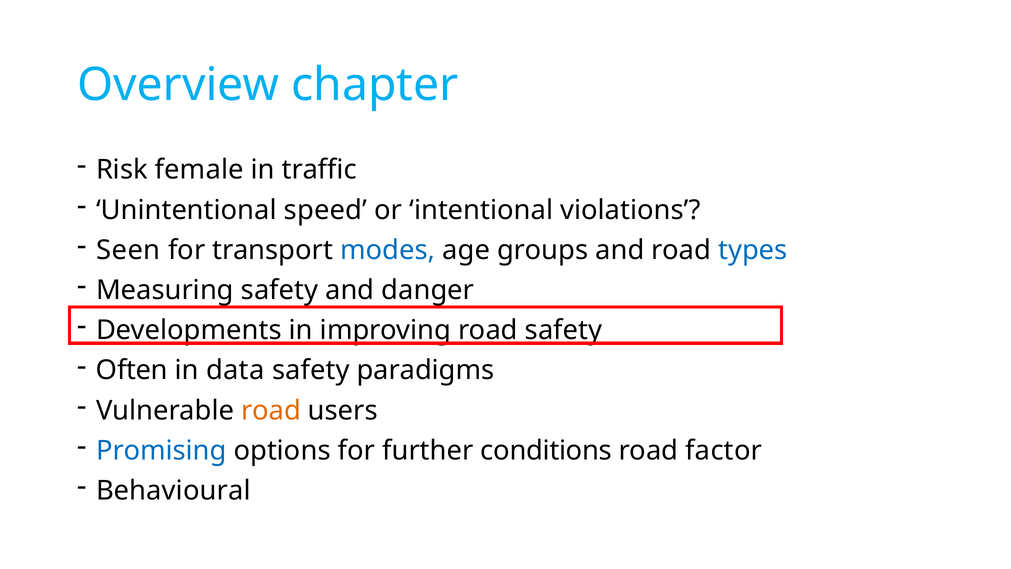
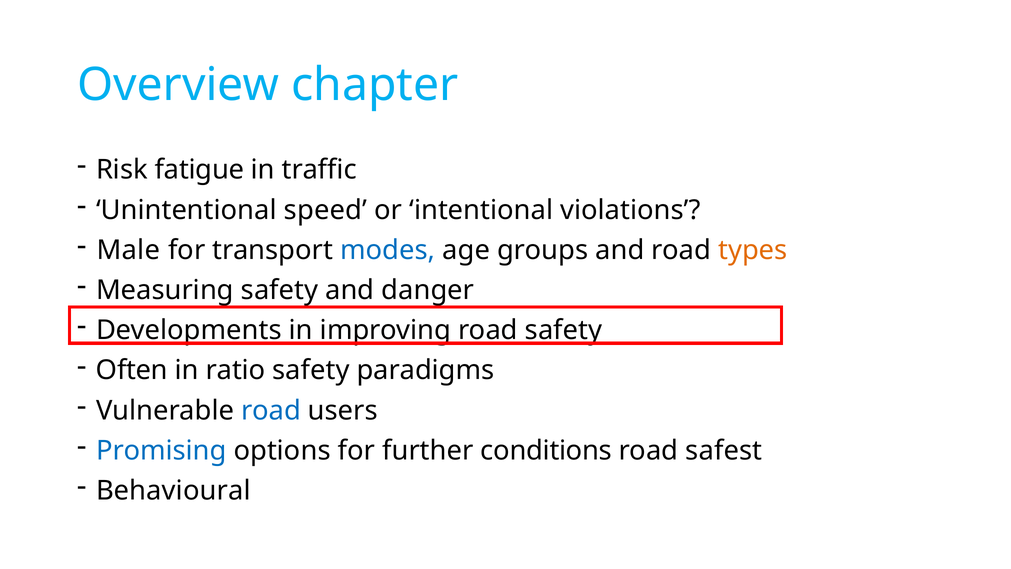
female: female -> fatigue
Seen: Seen -> Male
types colour: blue -> orange
data: data -> ratio
road at (271, 410) colour: orange -> blue
factor: factor -> safest
